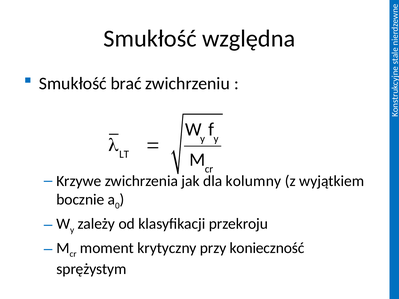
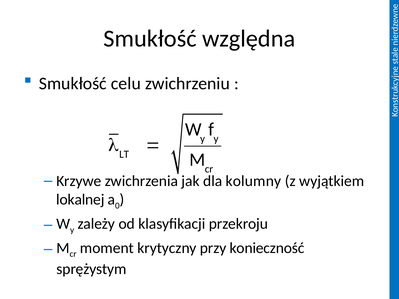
brać: brać -> celu
bocznie: bocznie -> lokalnej
